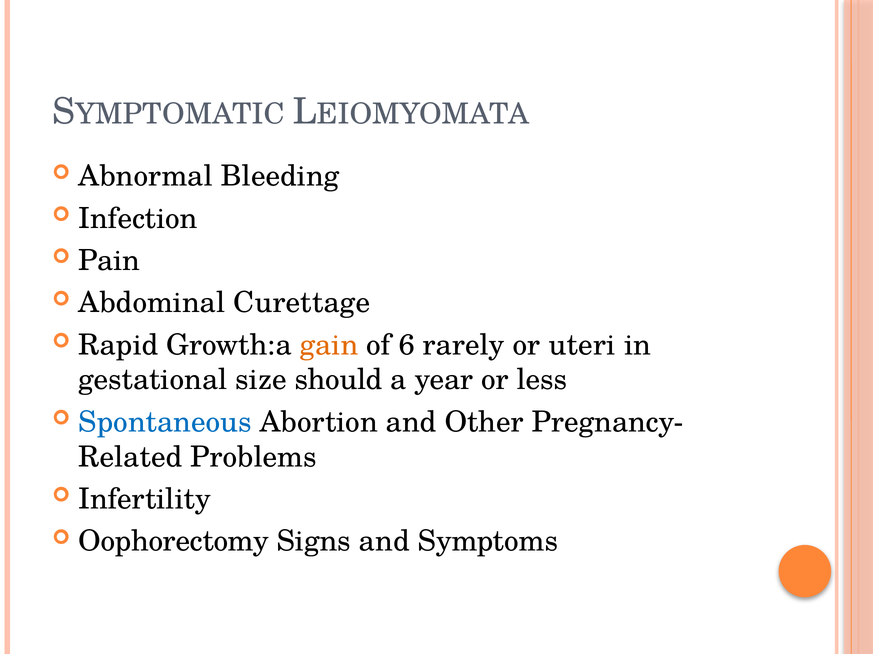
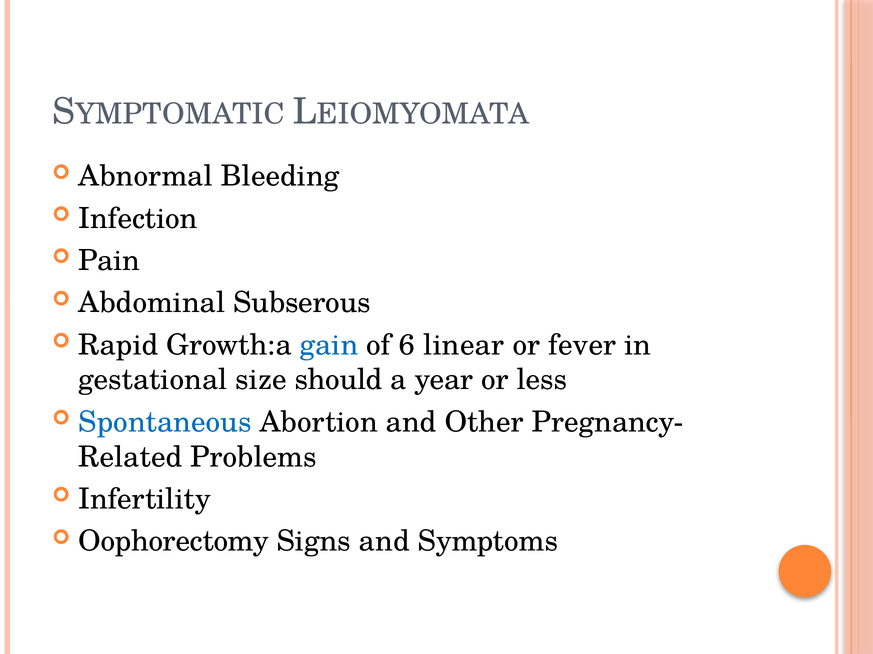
Curettage: Curettage -> Subserous
gain colour: orange -> blue
rarely: rarely -> linear
uteri: uteri -> fever
